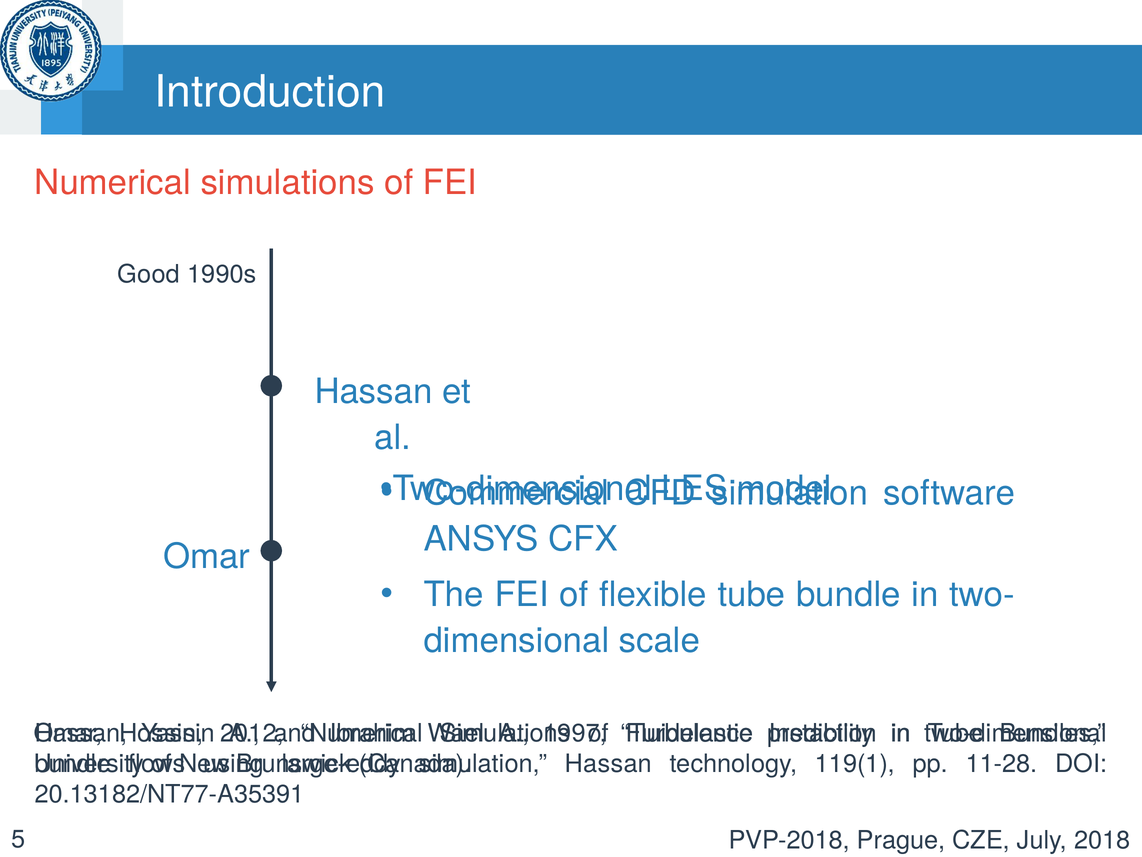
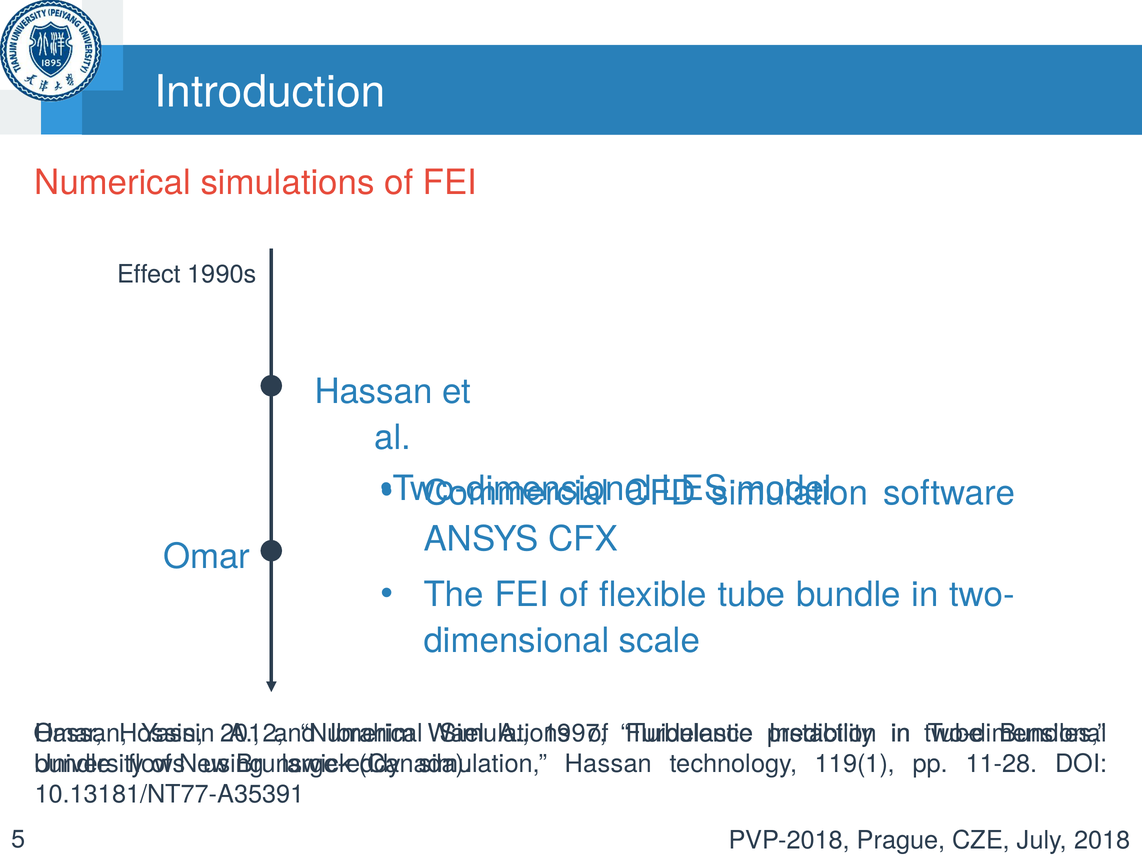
Good: Good -> Effect
20.13182/NT77-A35391: 20.13182/NT77-A35391 -> 10.13181/NT77-A35391
